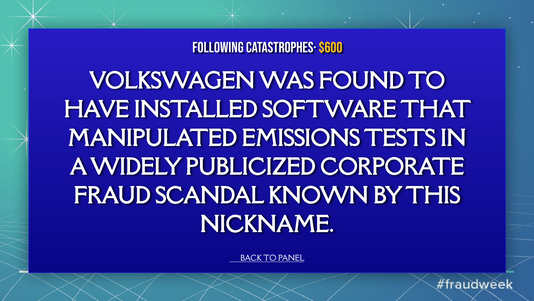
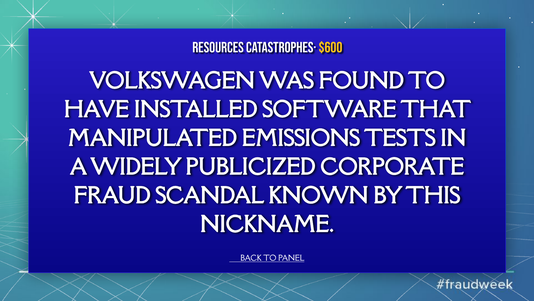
Following: Following -> Resources
